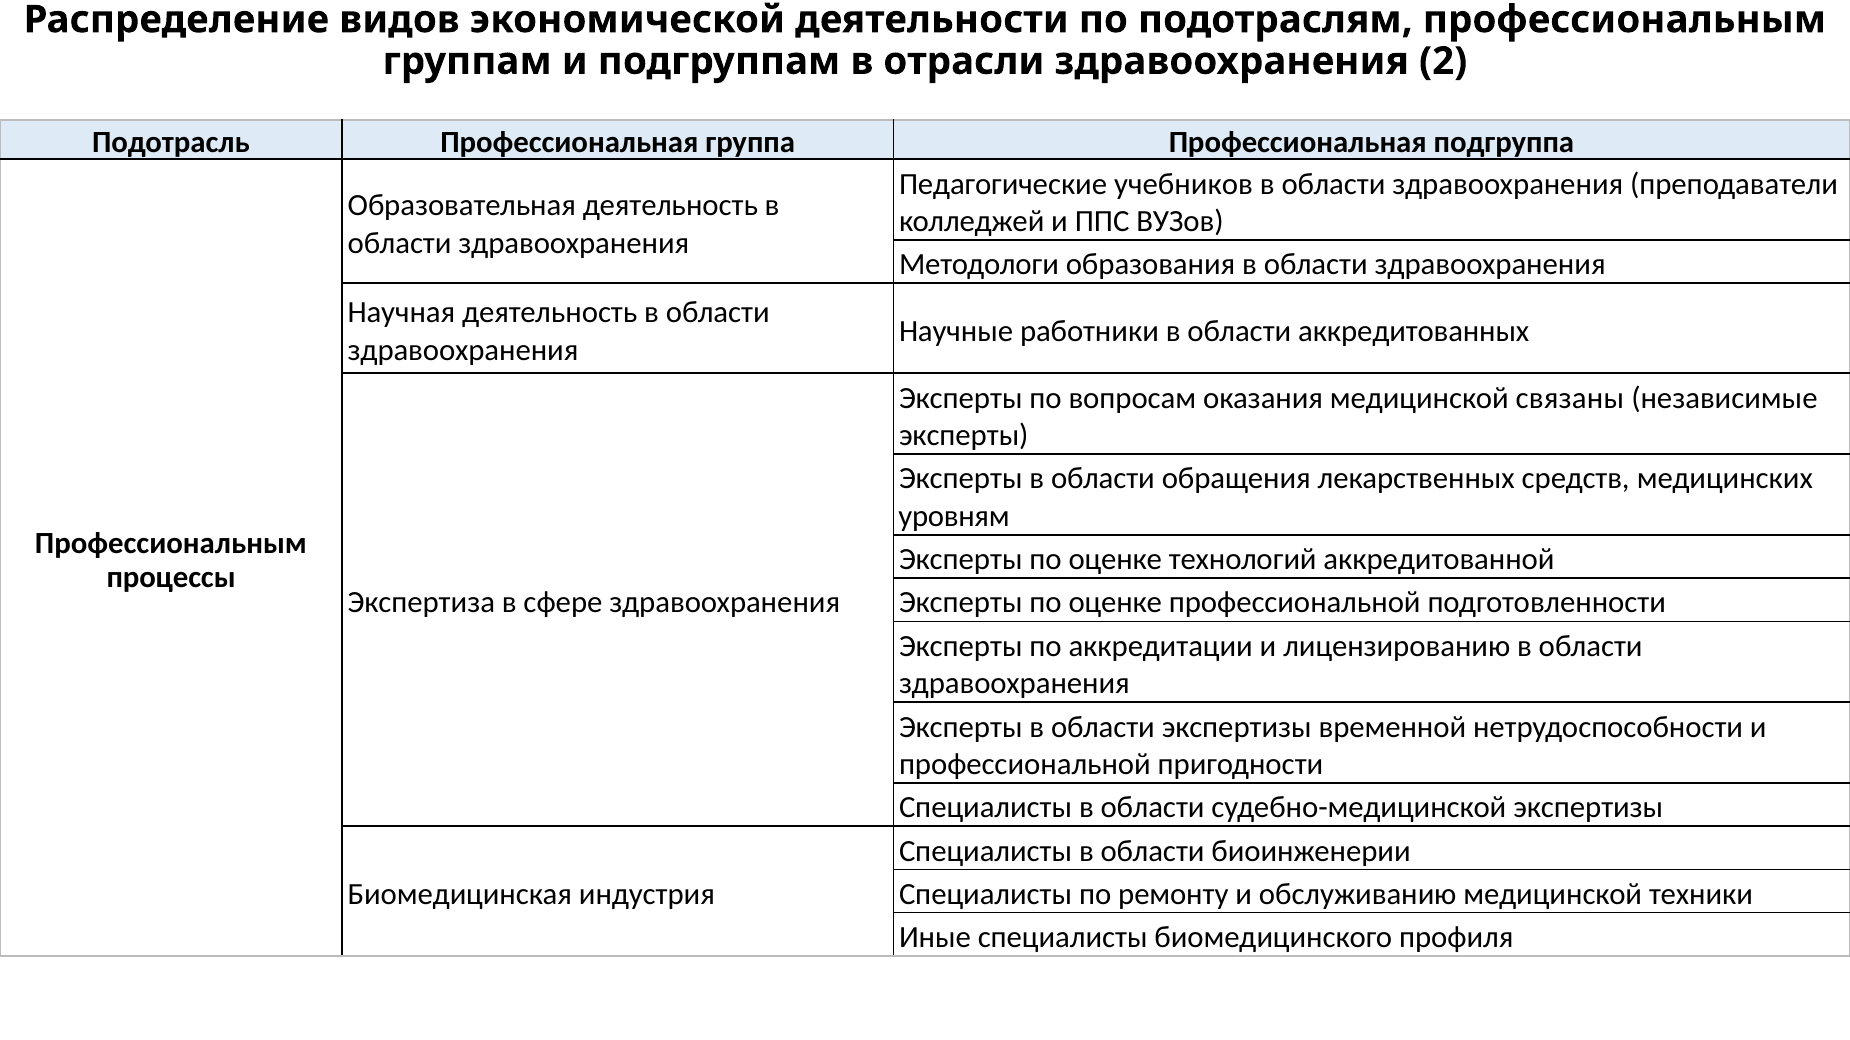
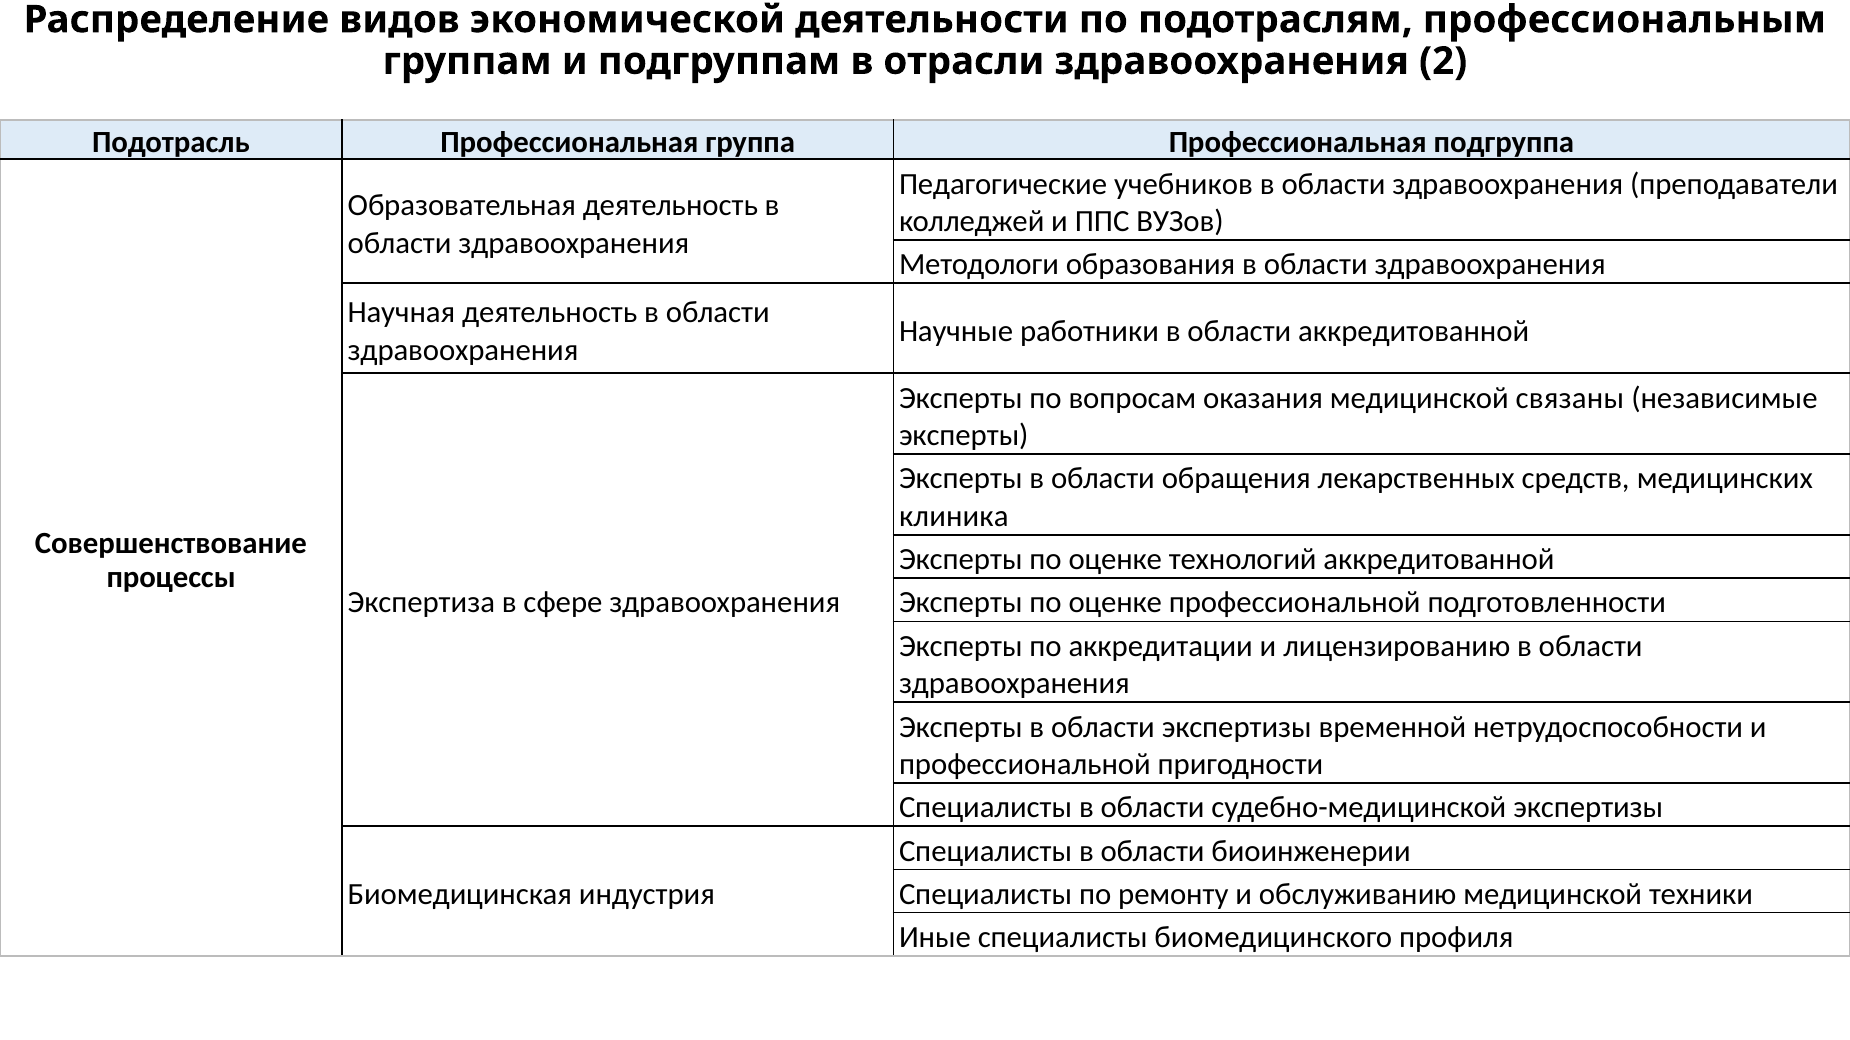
области аккредитованных: аккредитованных -> аккредитованной
уровням: уровням -> клиника
Профессиональным at (171, 544): Профессиональным -> Совершенствование
